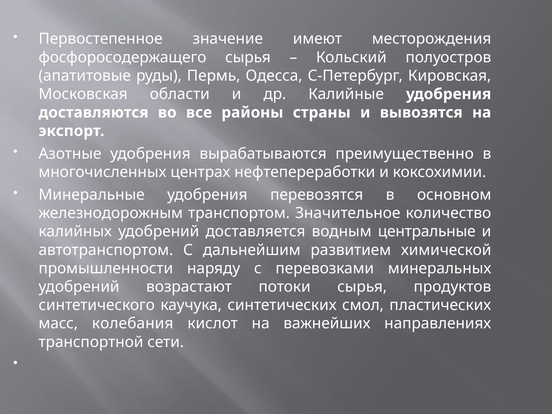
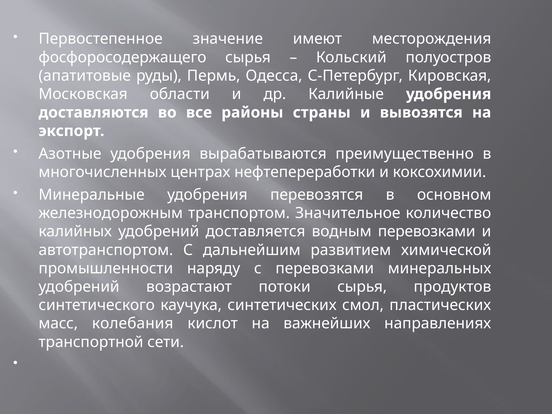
водным центральные: центральные -> перевозками
